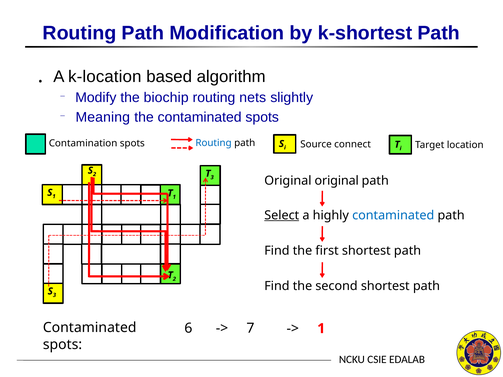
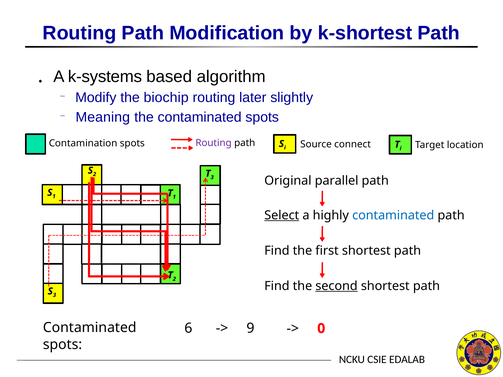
k-location: k-location -> k-systems
nets: nets -> later
Routing at (214, 143) colour: blue -> purple
Original original: original -> parallel
second underline: none -> present
7: 7 -> 9
1 at (321, 329): 1 -> 0
